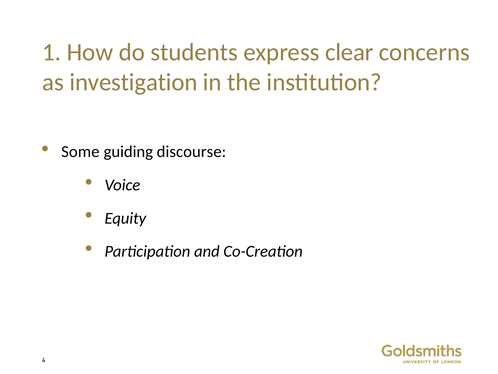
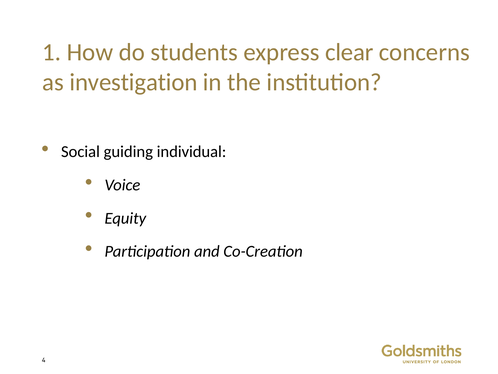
Some: Some -> Social
discourse: discourse -> individual
